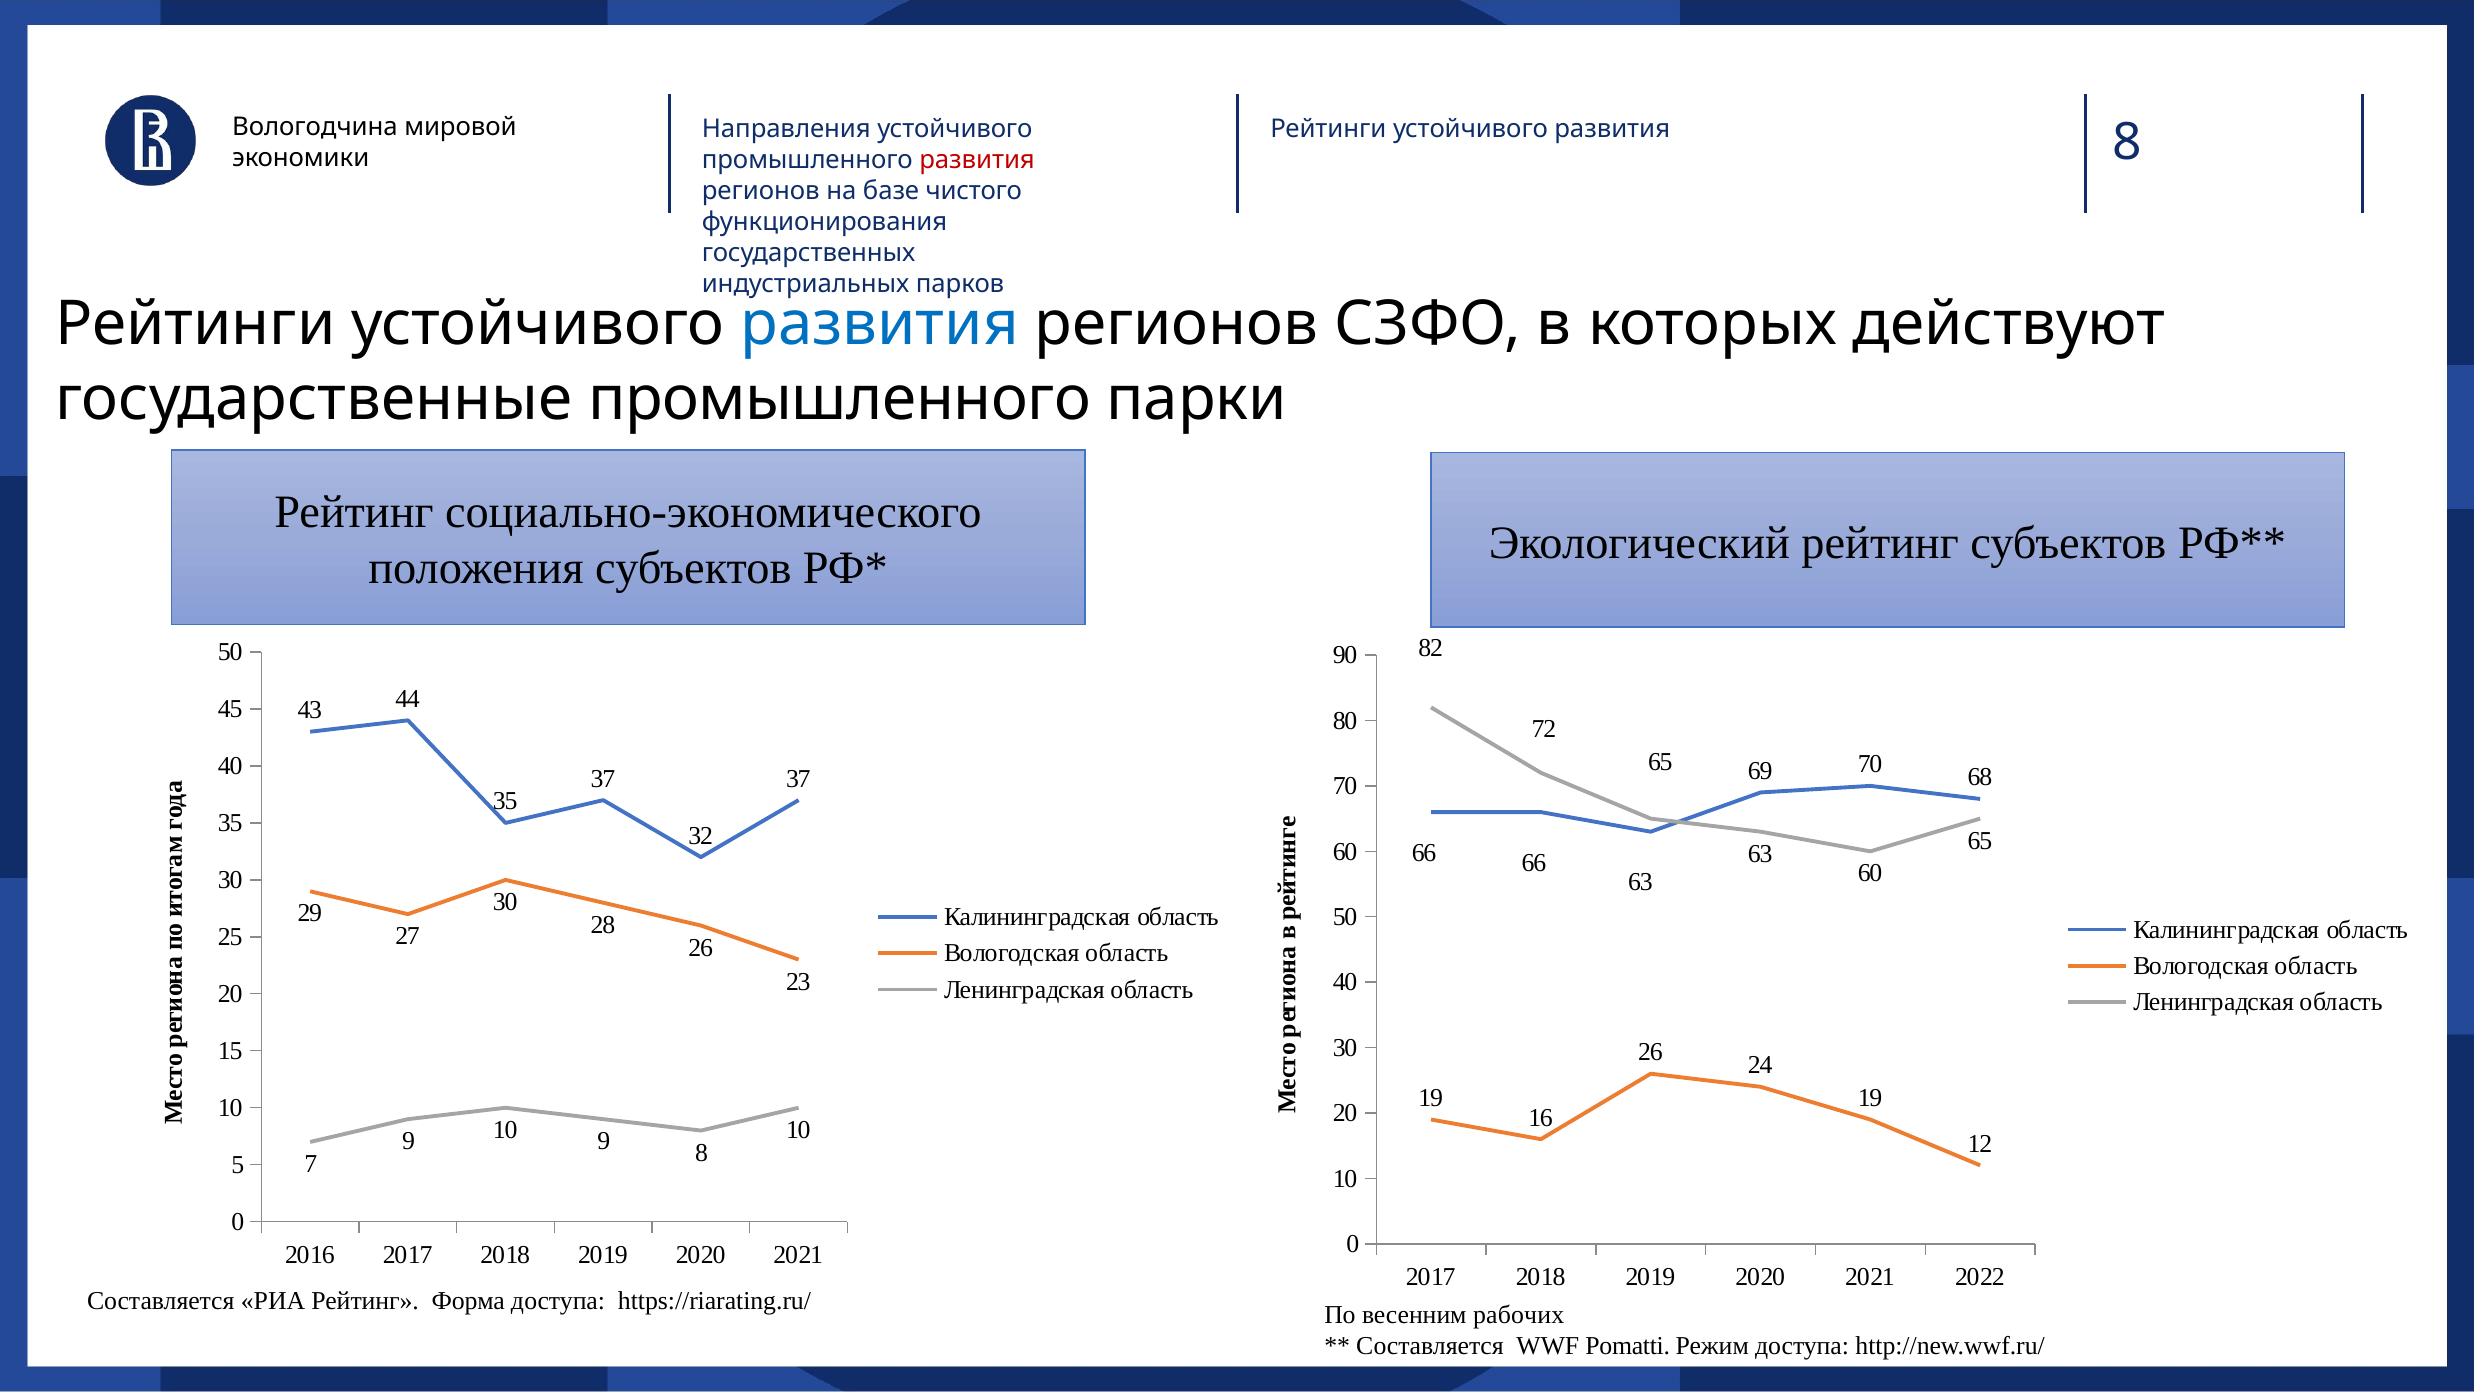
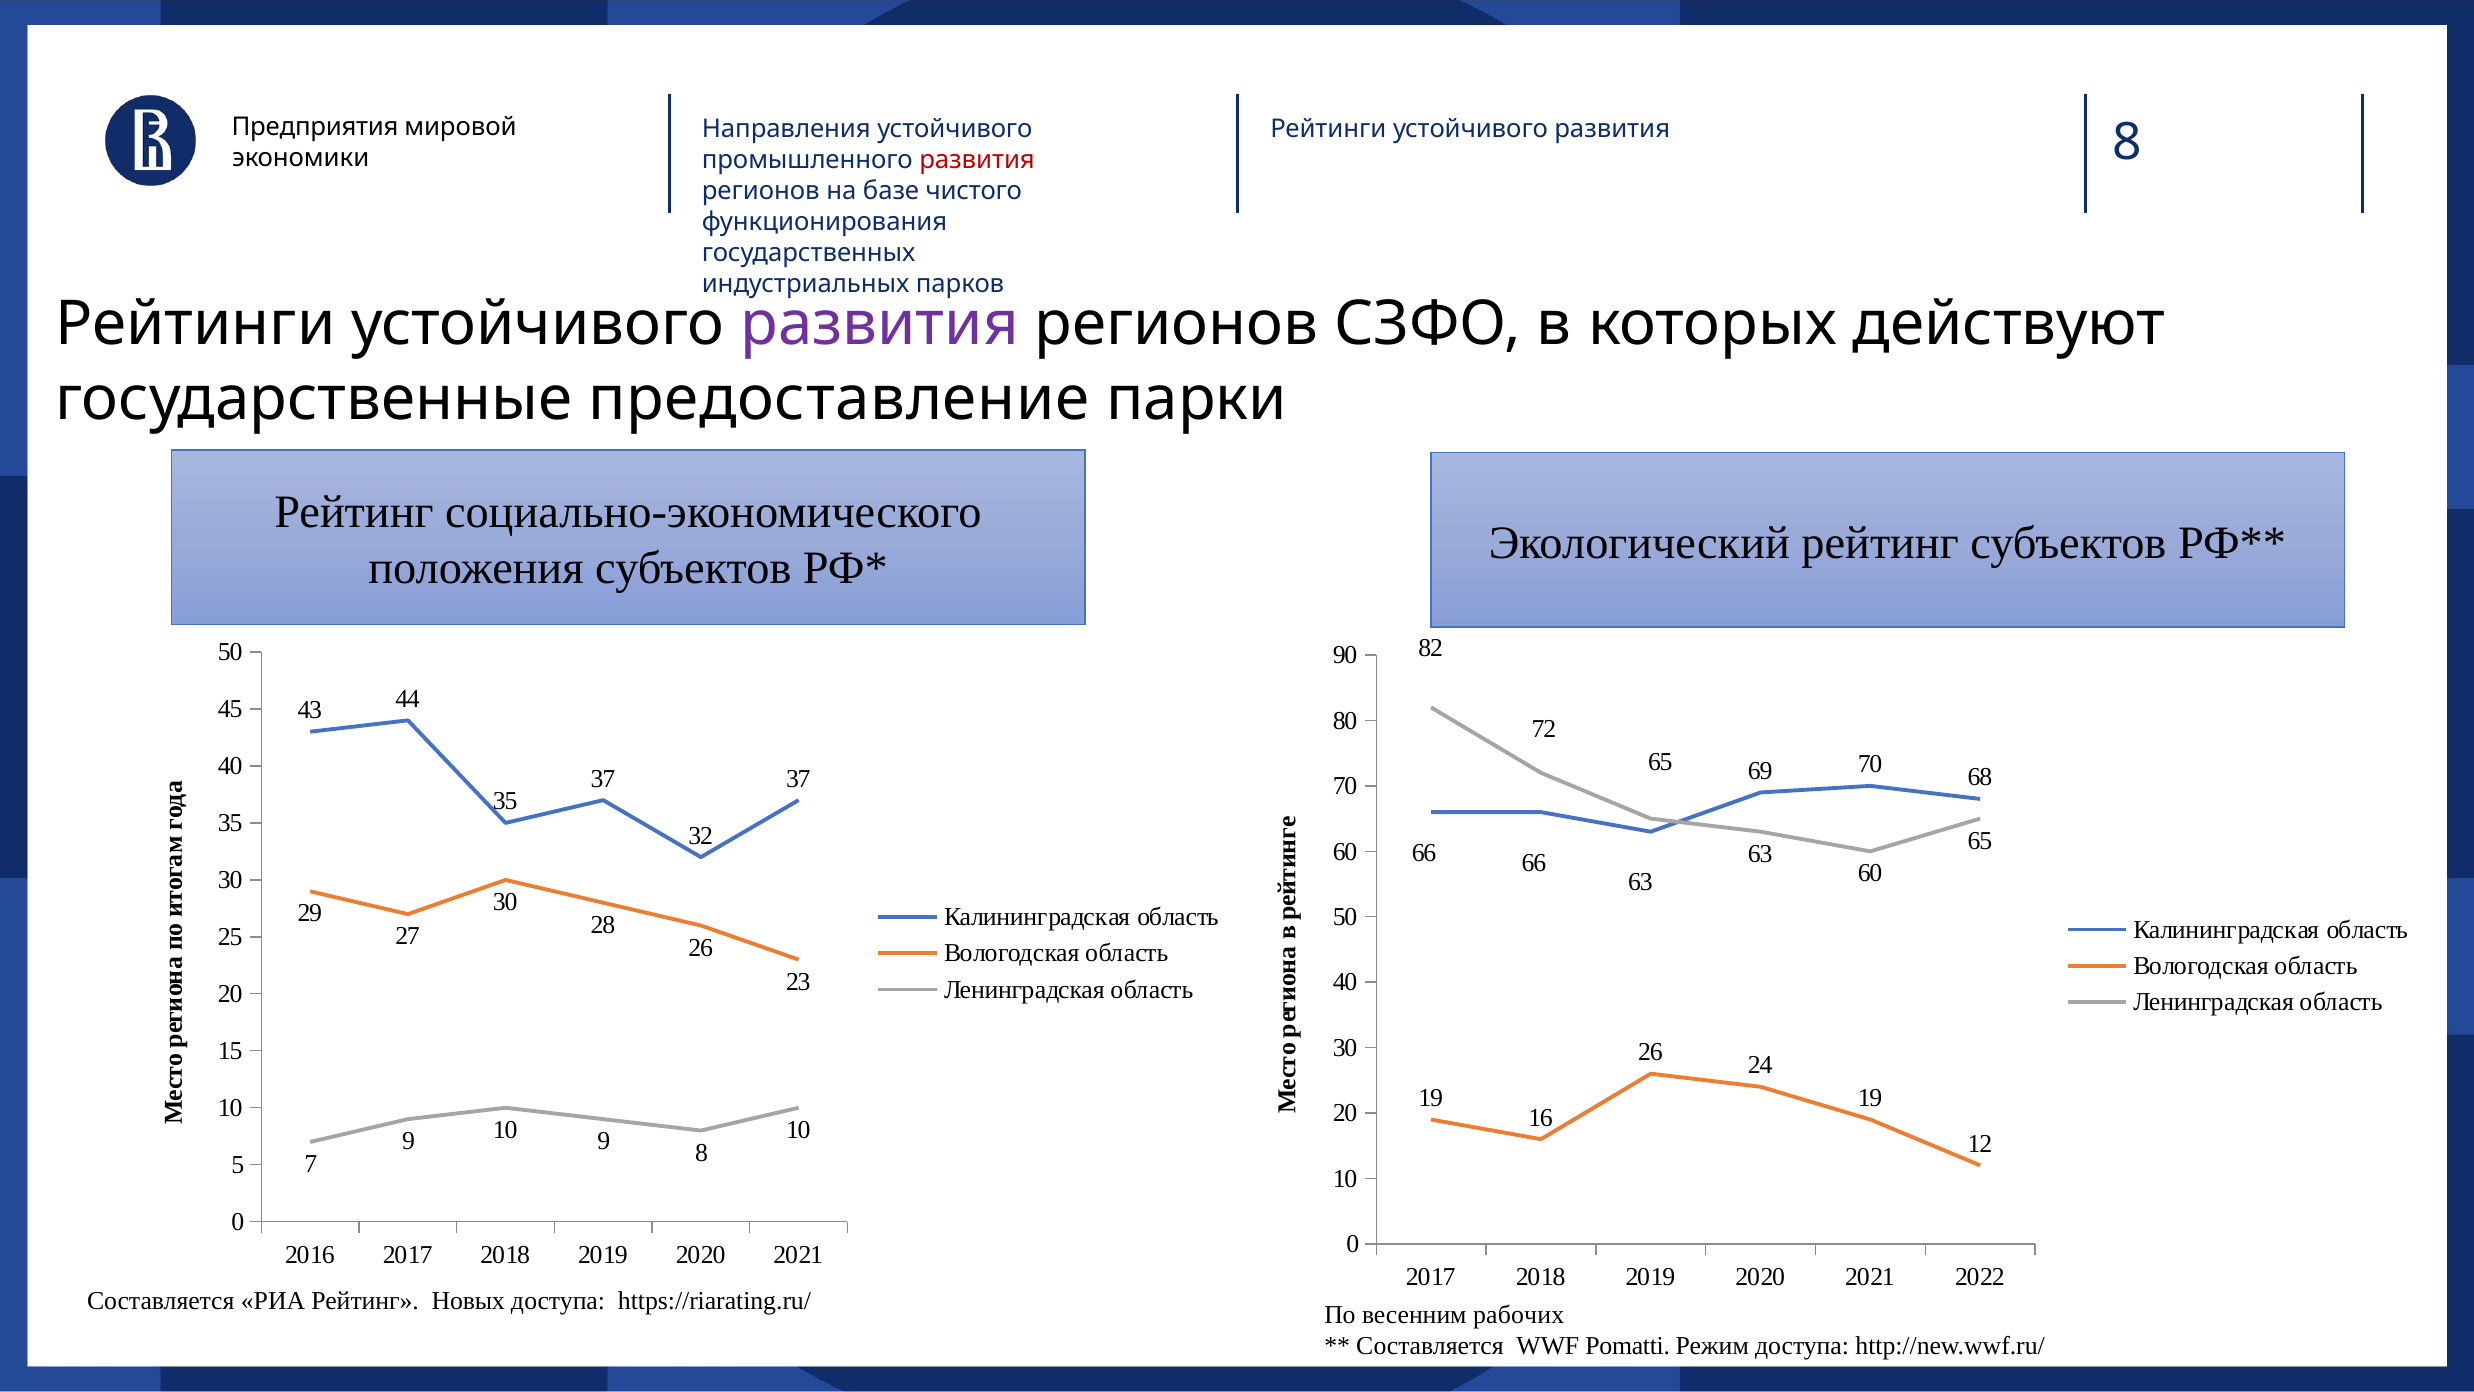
Вологодчина: Вологодчина -> Предприятия
развития at (880, 324) colour: blue -> purple
государственные промышленного: промышленного -> предоставление
Форма: Форма -> Новых
